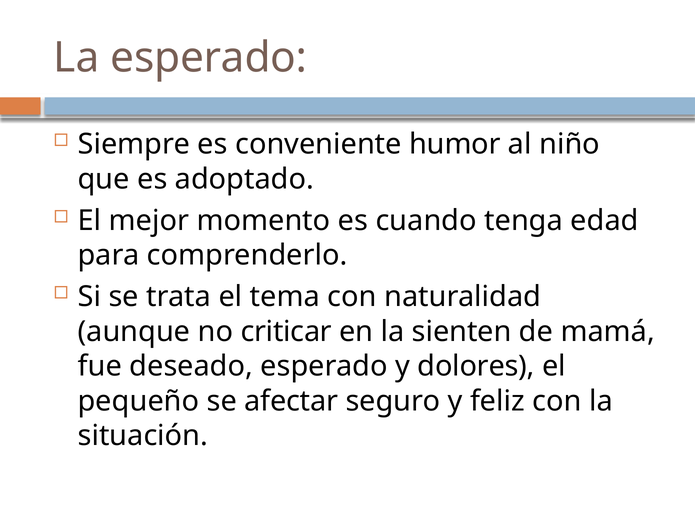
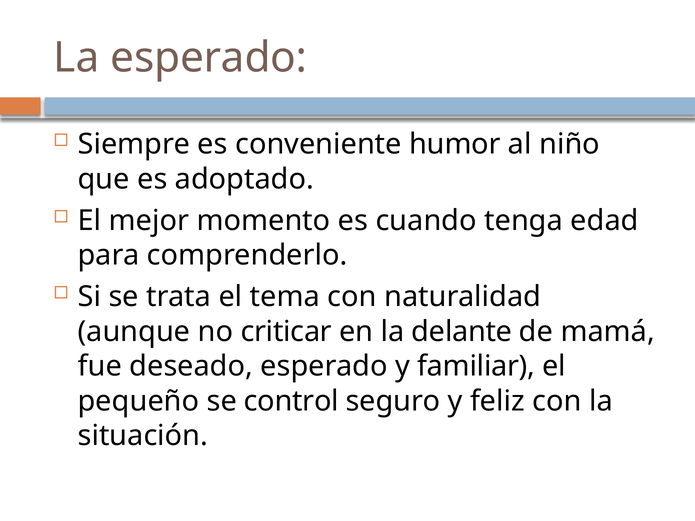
sienten: sienten -> delante
dolores: dolores -> familiar
afectar: afectar -> control
